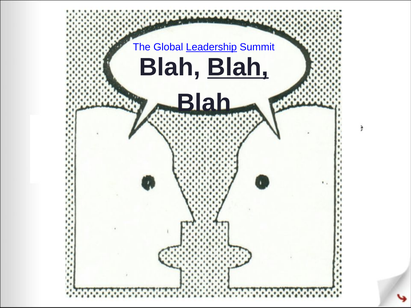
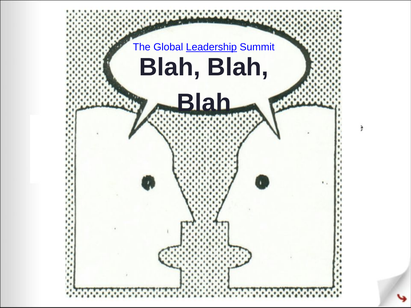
Blah at (238, 67) underline: present -> none
